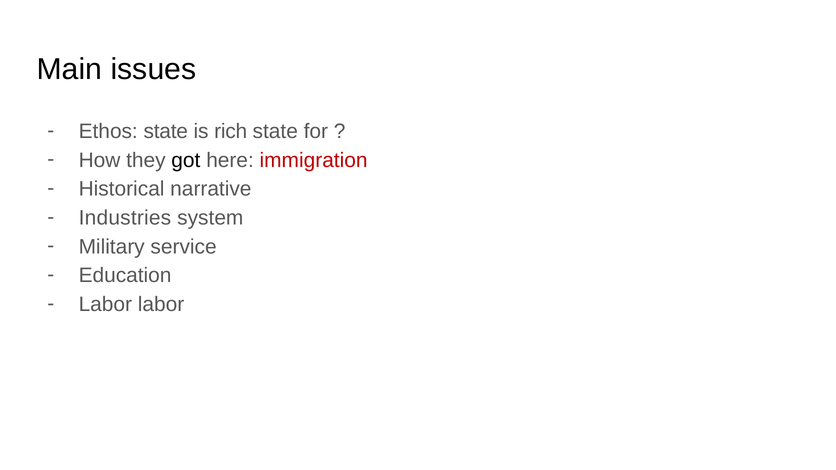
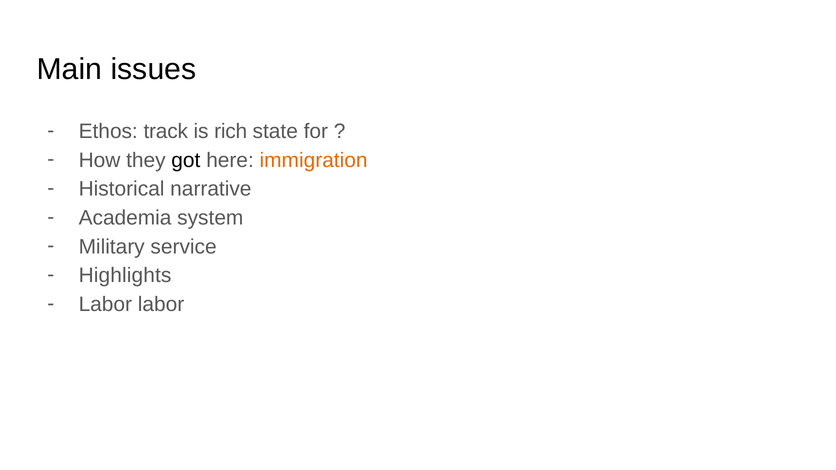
Ethos state: state -> track
immigration colour: red -> orange
Industries: Industries -> Academia
Education: Education -> Highlights
